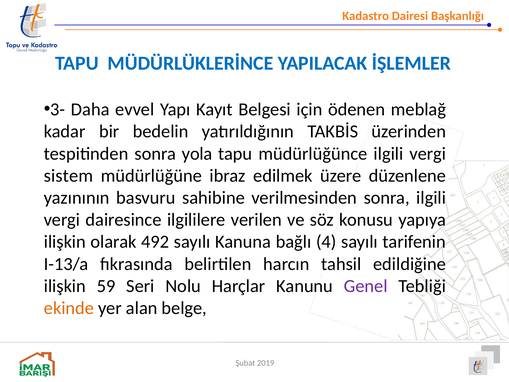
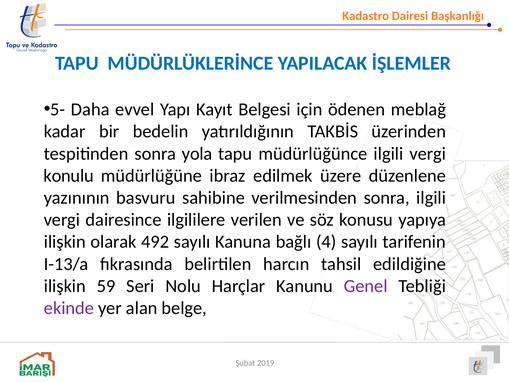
3-: 3- -> 5-
sistem: sistem -> konulu
ekinde colour: orange -> purple
